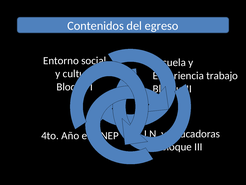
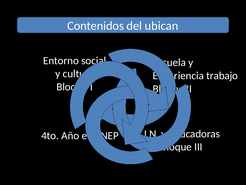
egreso: egreso -> ubican
